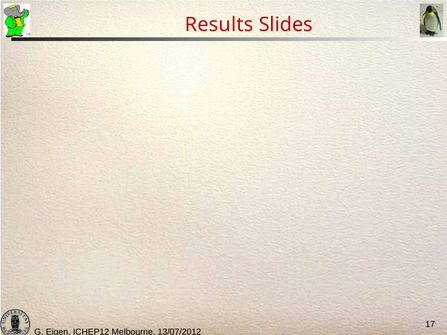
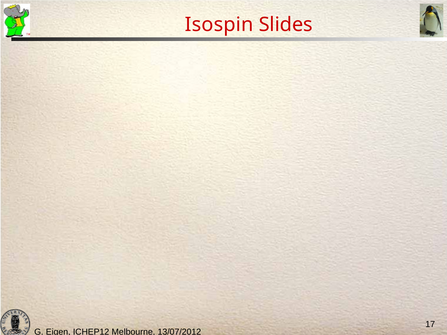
Results: Results -> Isospin
